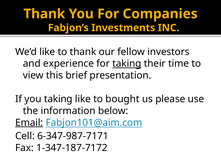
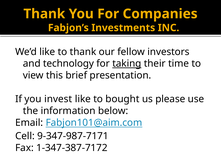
experience: experience -> technology
you taking: taking -> invest
Email underline: present -> none
6-347-987-7171: 6-347-987-7171 -> 9-347-987-7171
1-347-187-7172: 1-347-187-7172 -> 1-347-387-7172
